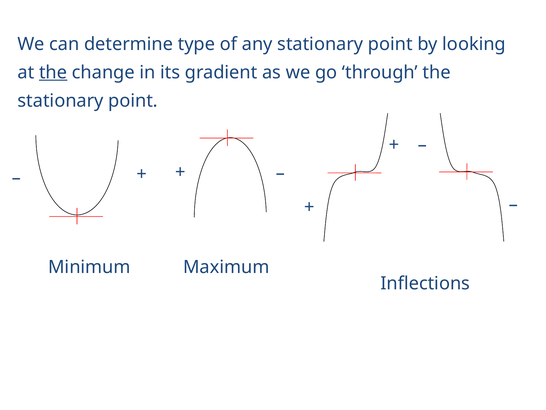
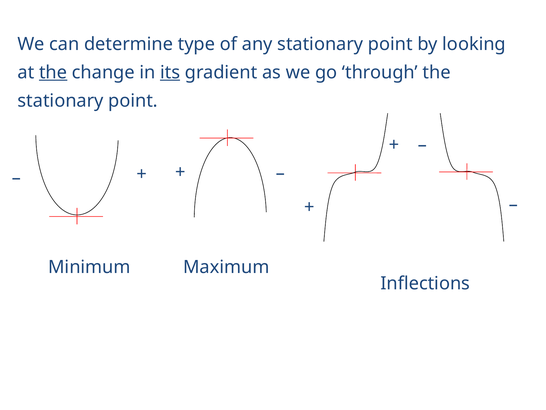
its underline: none -> present
